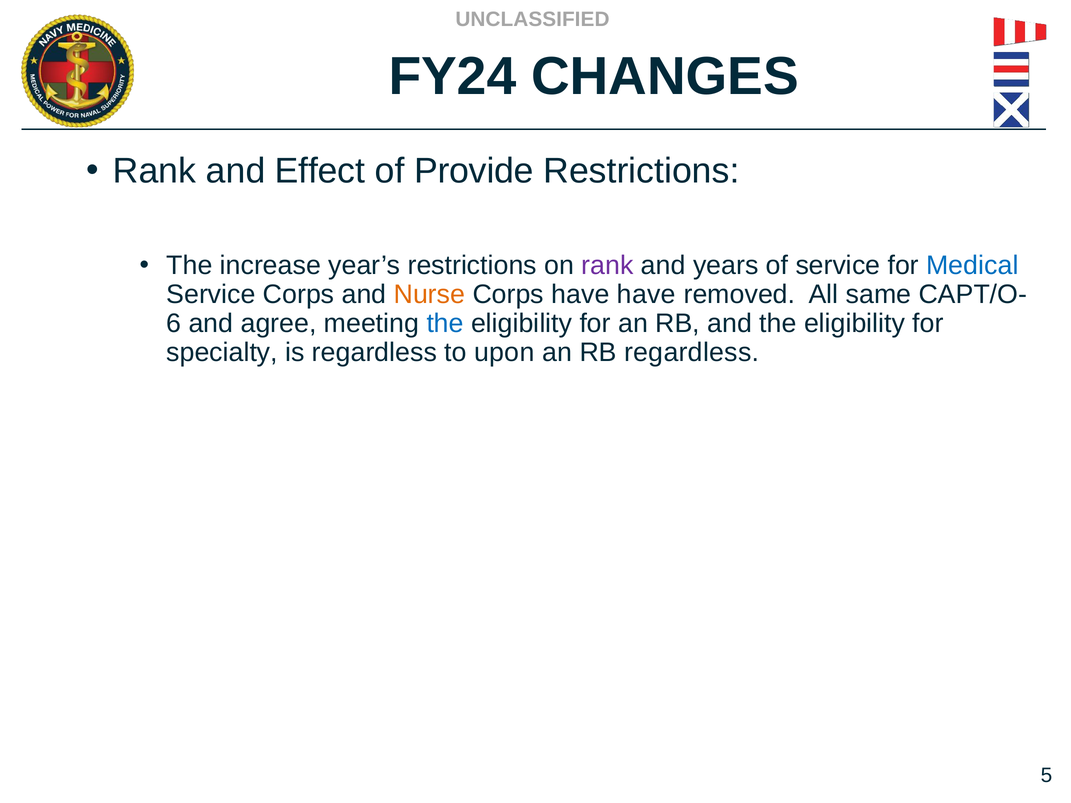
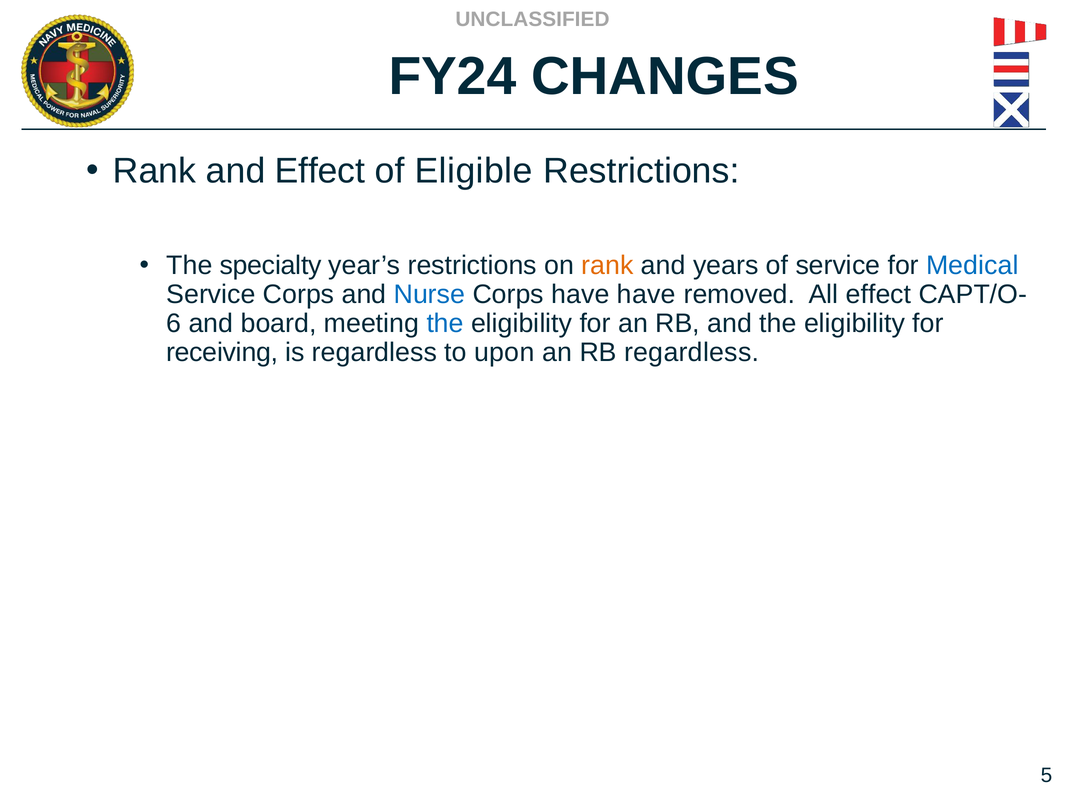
Provide: Provide -> Eligible
increase: increase -> specialty
rank at (607, 266) colour: purple -> orange
Nurse colour: orange -> blue
All same: same -> effect
agree: agree -> board
specialty: specialty -> receiving
